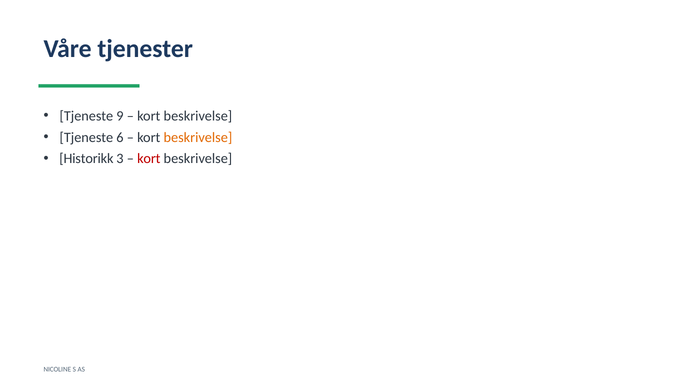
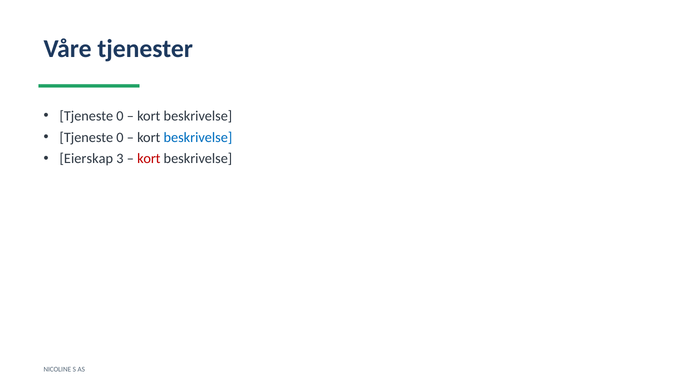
9 at (120, 116): 9 -> 0
6 at (120, 137): 6 -> 0
beskrivelse at (198, 137) colour: orange -> blue
Historikk: Historikk -> Eierskap
